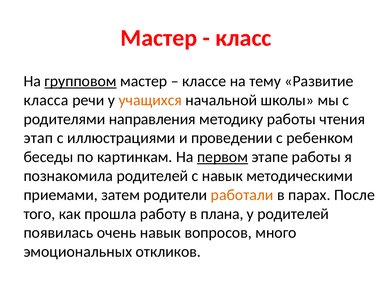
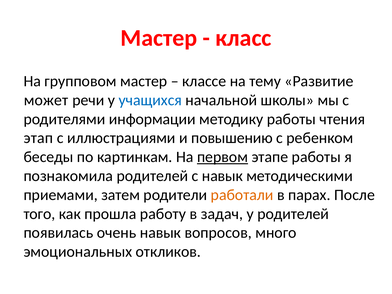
групповом underline: present -> none
класса: класса -> может
учащихся colour: orange -> blue
направления: направления -> информации
проведении: проведении -> повышению
плана: плана -> задач
